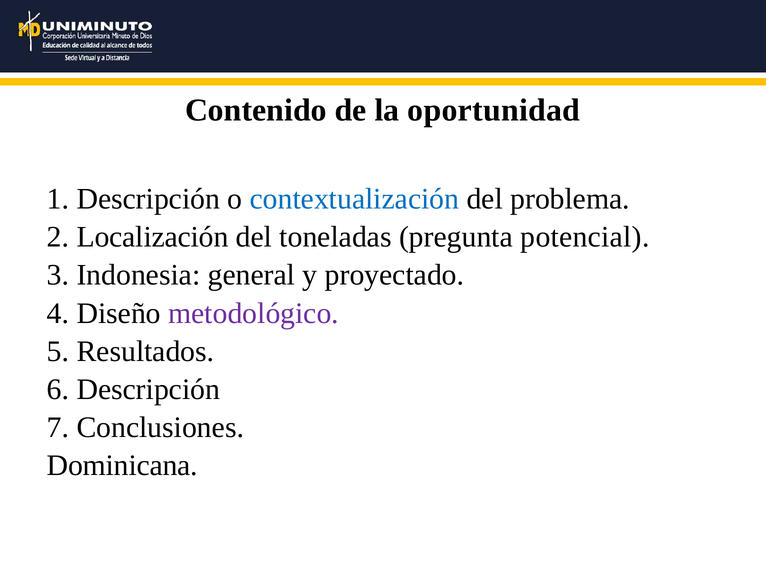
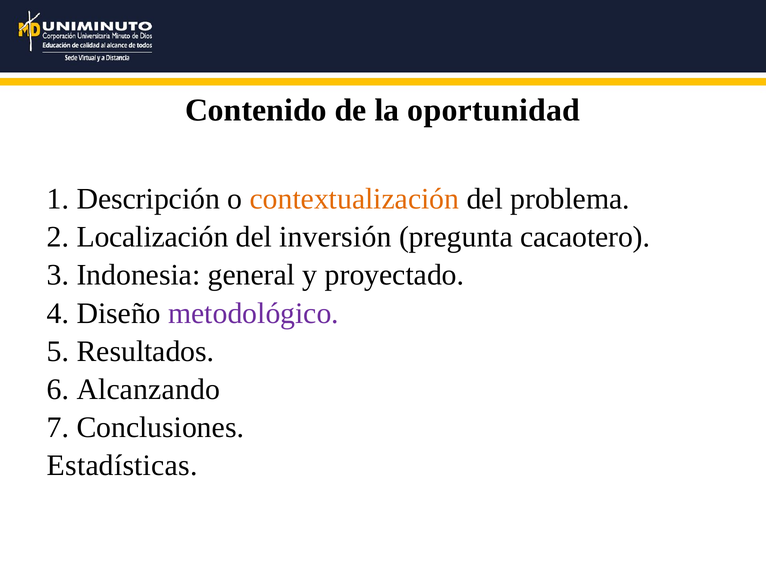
contextualización colour: blue -> orange
toneladas: toneladas -> inversión
potencial: potencial -> cacaotero
6 Descripción: Descripción -> Alcanzando
Dominicana: Dominicana -> Estadísticas
